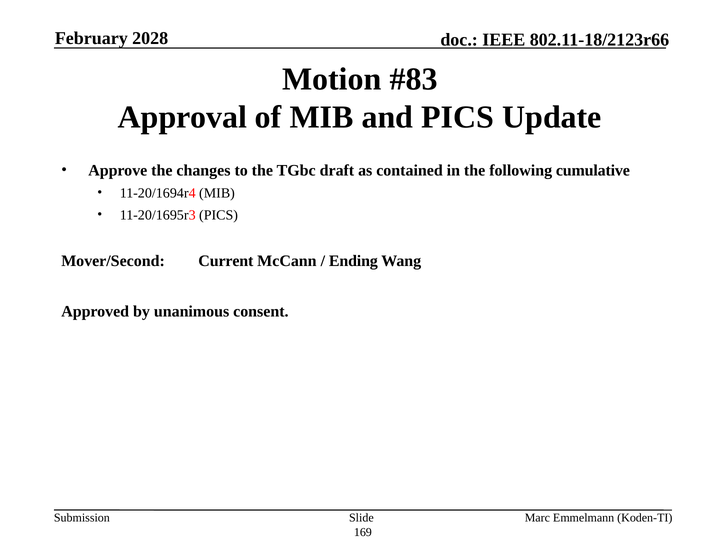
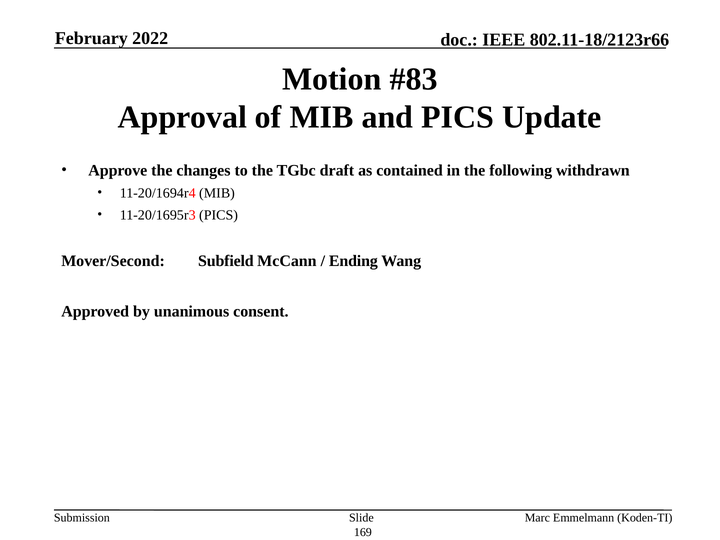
2028: 2028 -> 2022
cumulative: cumulative -> withdrawn
Current: Current -> Subfield
